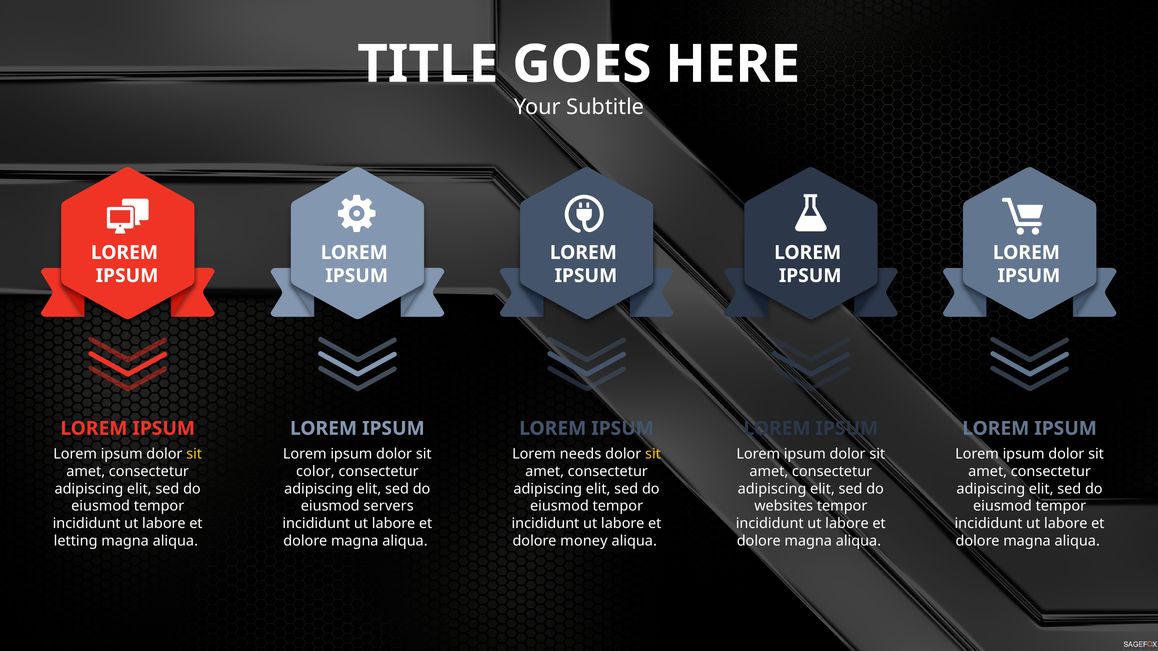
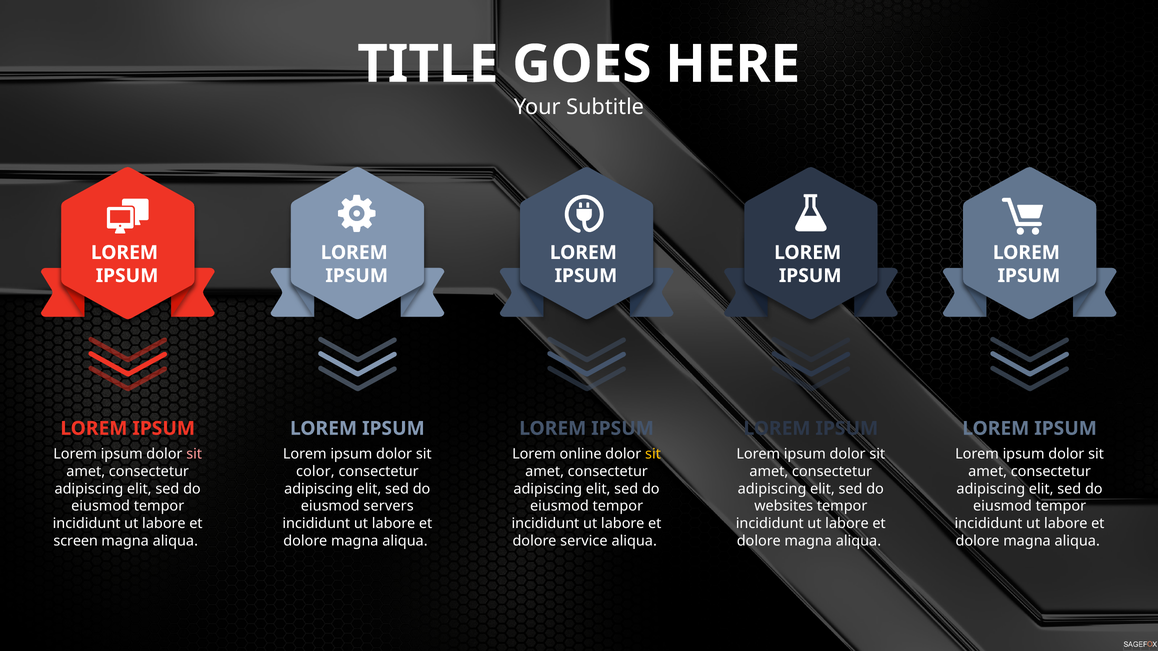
sit at (194, 454) colour: yellow -> pink
needs: needs -> online
letting: letting -> screen
money: money -> service
